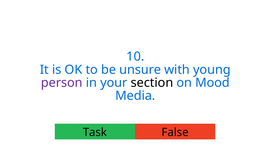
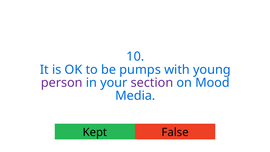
unsure: unsure -> pumps
section colour: black -> purple
Task: Task -> Kept
